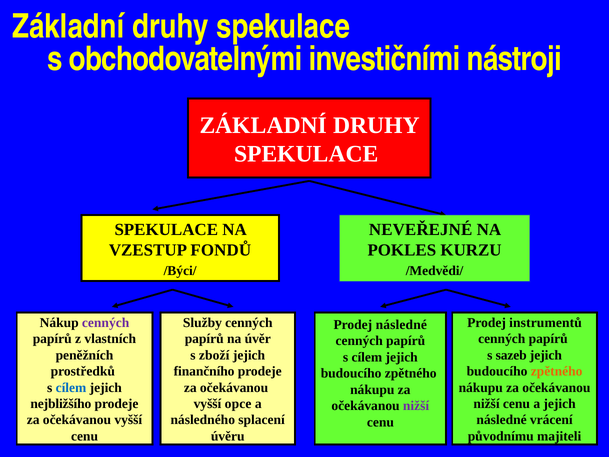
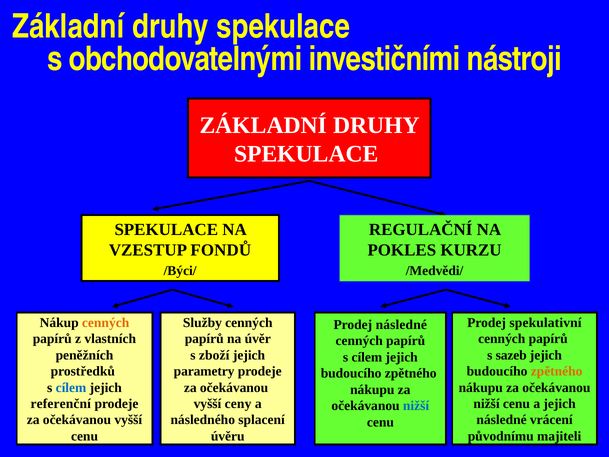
NEVEŘEJNÉ: NEVEŘEJNÉ -> REGULAČNÍ
cenných at (106, 322) colour: purple -> orange
instrumentů: instrumentů -> spekulativní
finančního: finančního -> parametry
nejbližšího: nejbližšího -> referenční
opce: opce -> ceny
nižší at (416, 406) colour: purple -> blue
